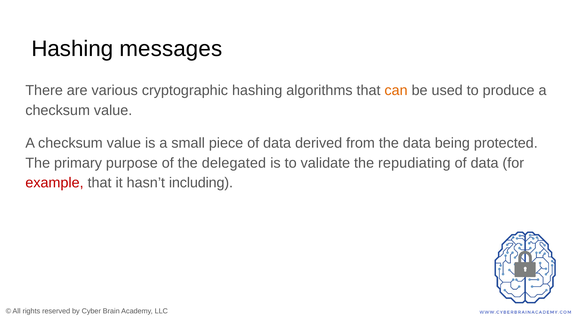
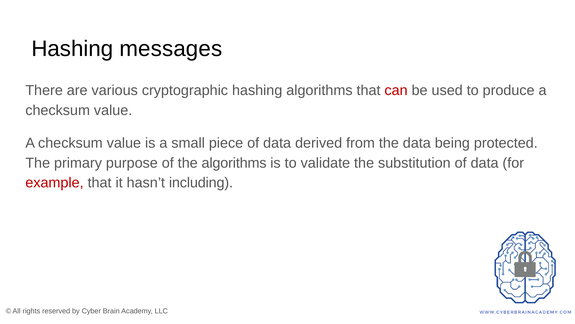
can colour: orange -> red
the delegated: delegated -> algorithms
repudiating: repudiating -> substitution
